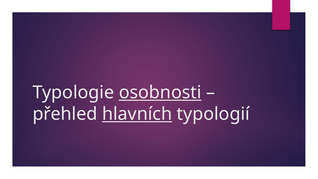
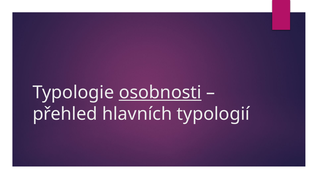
hlavních underline: present -> none
